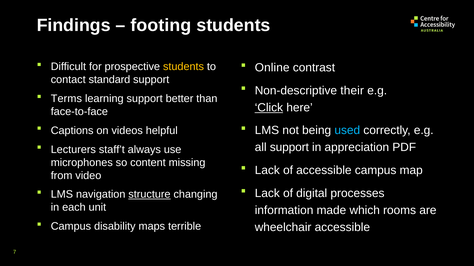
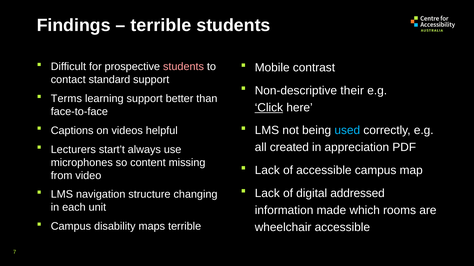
footing at (161, 25): footing -> terrible
students at (184, 67) colour: yellow -> pink
Online: Online -> Mobile
all support: support -> created
staff’t: staff’t -> start’t
processes: processes -> addressed
structure underline: present -> none
